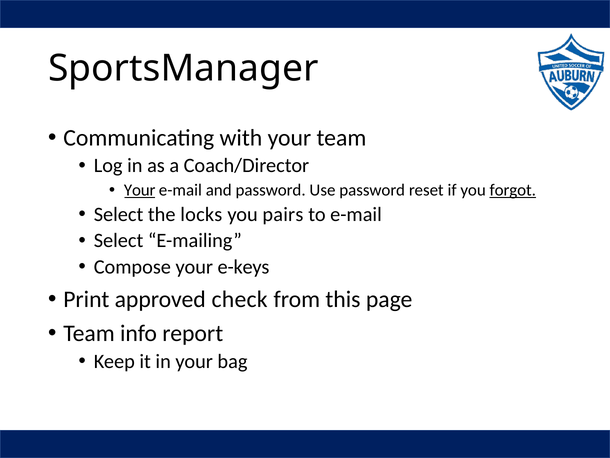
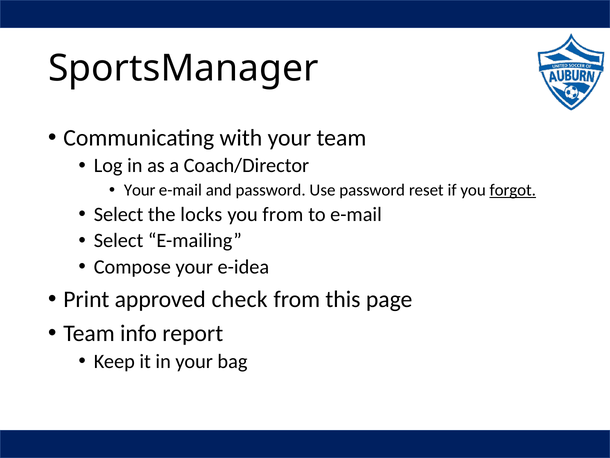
Your at (140, 190) underline: present -> none
you pairs: pairs -> from
e-keys: e-keys -> e-idea
